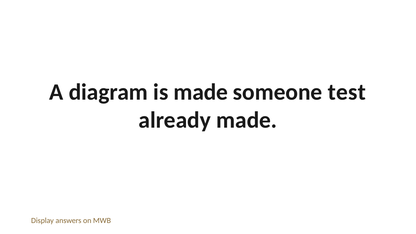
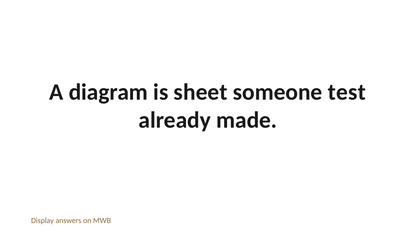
is made: made -> sheet
